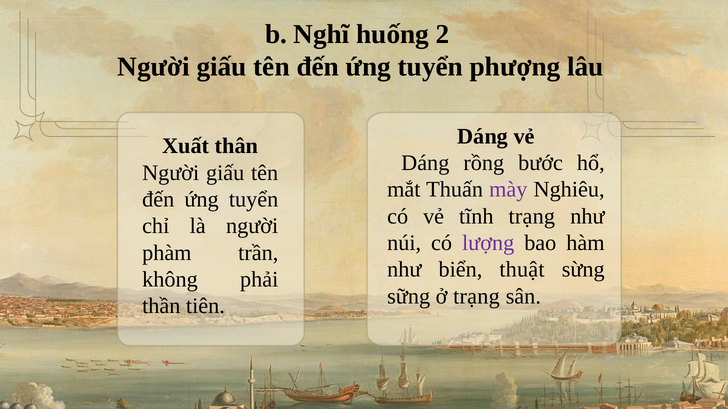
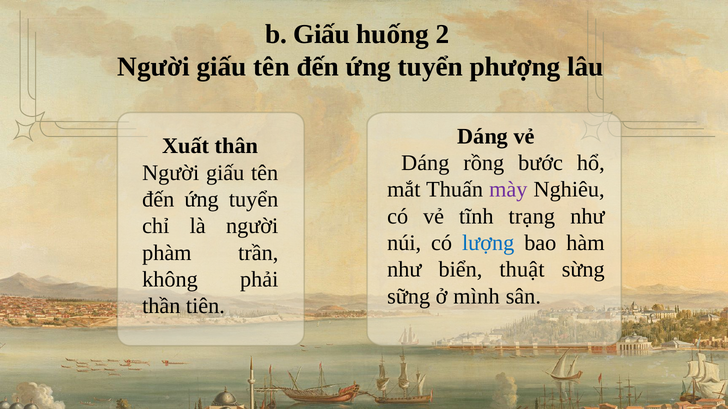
b Nghĩ: Nghĩ -> Giấu
lượng colour: purple -> blue
ở trạng: trạng -> mình
